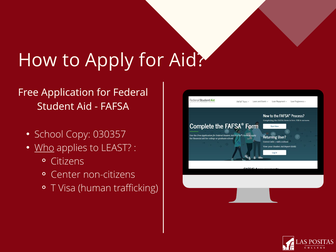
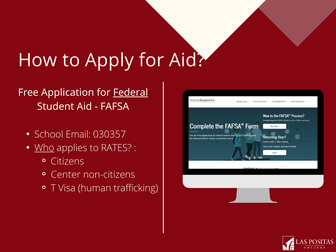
Federal underline: none -> present
Copy: Copy -> Email
LEAST: LEAST -> RATES
